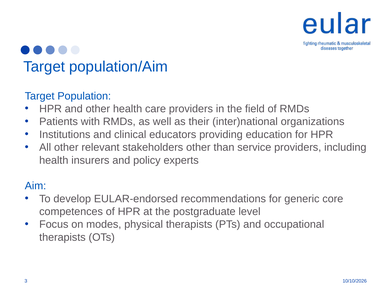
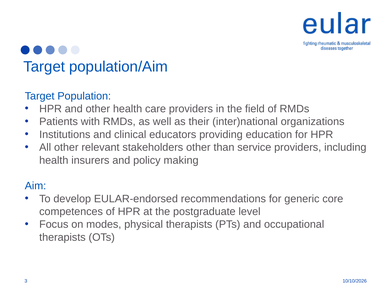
experts: experts -> making
